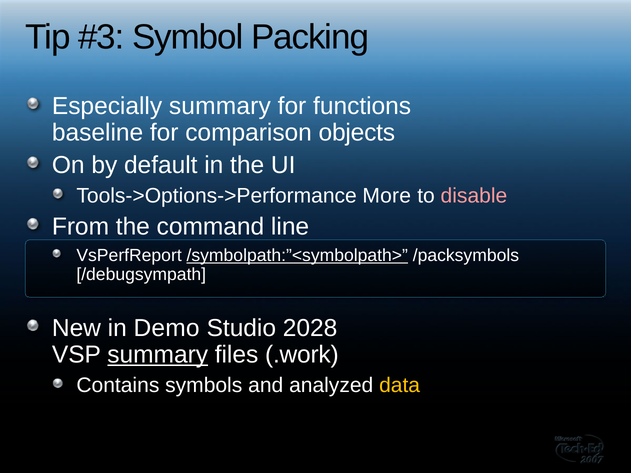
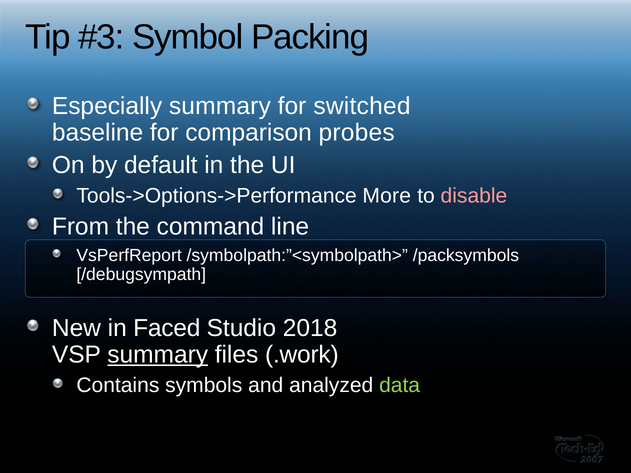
functions: functions -> switched
objects: objects -> probes
/symbolpath:”<symbolpath> underline: present -> none
Demo: Demo -> Faced
2028: 2028 -> 2018
data colour: yellow -> light green
